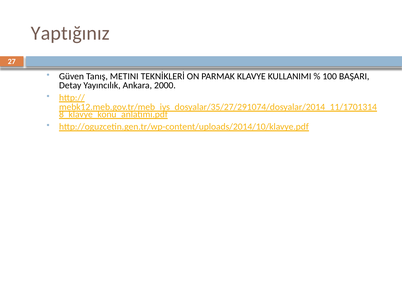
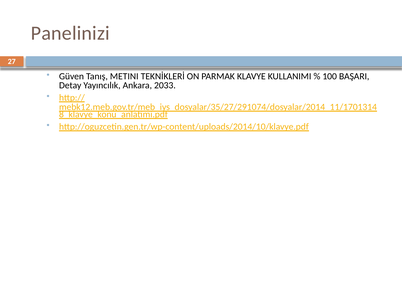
Yaptığınız: Yaptığınız -> Panelinizi
2000: 2000 -> 2033
